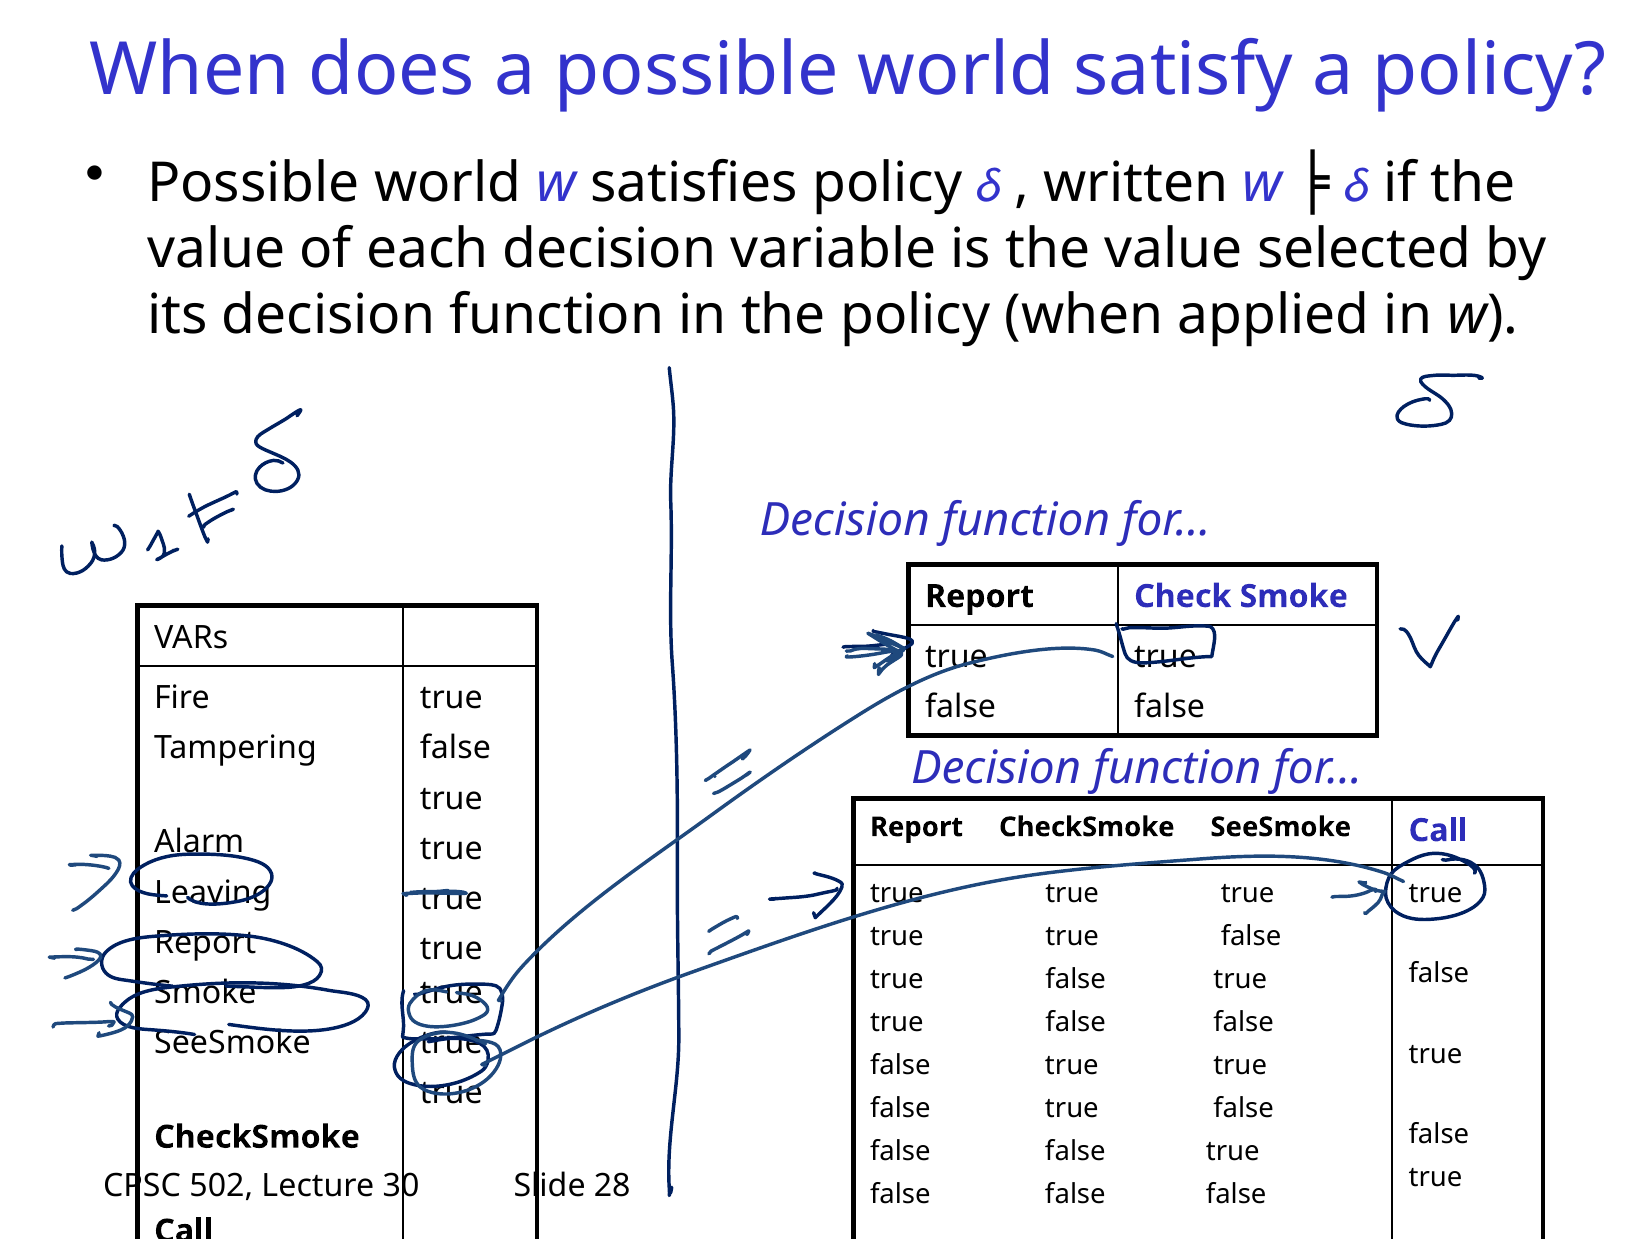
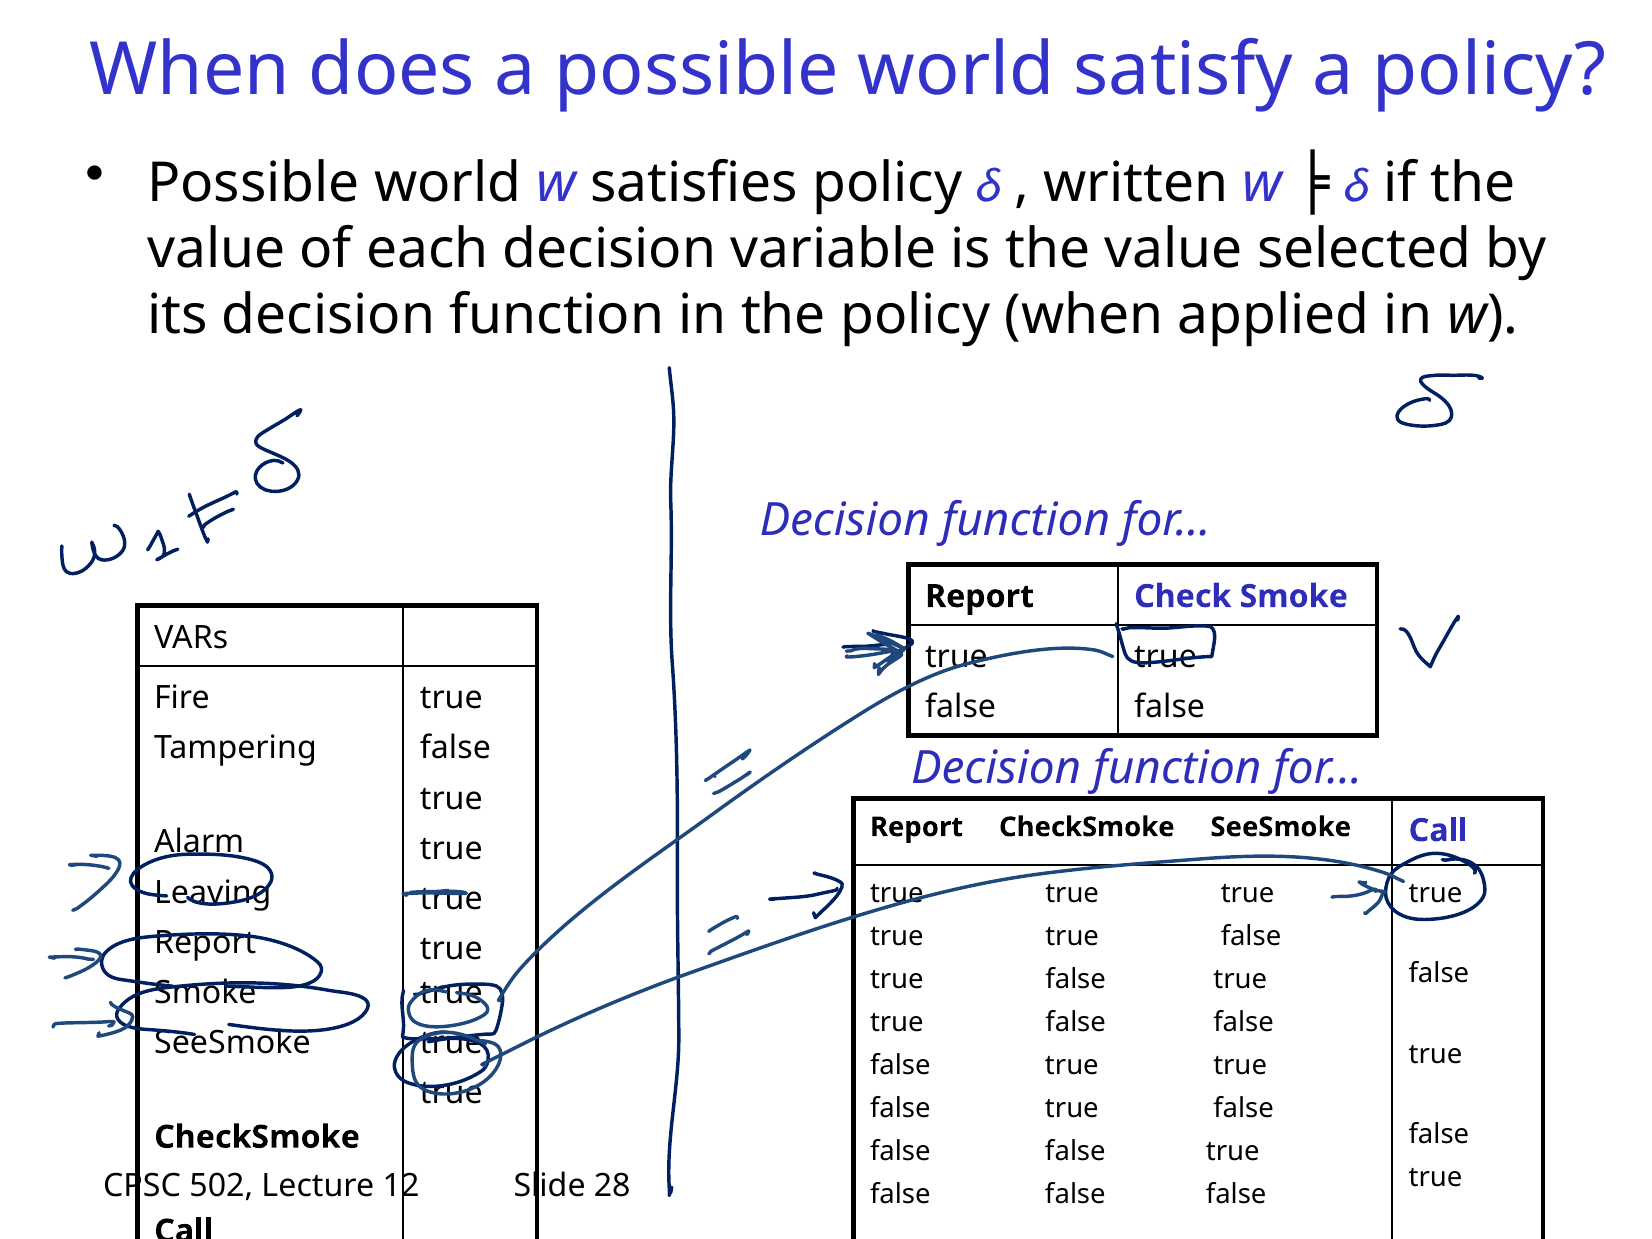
30: 30 -> 12
